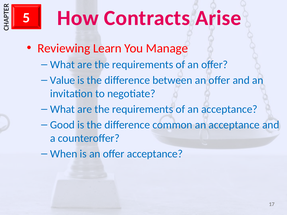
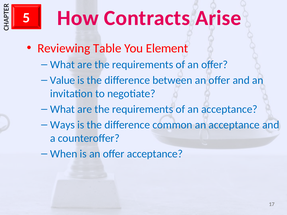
Learn: Learn -> Table
Manage: Manage -> Element
Good: Good -> Ways
